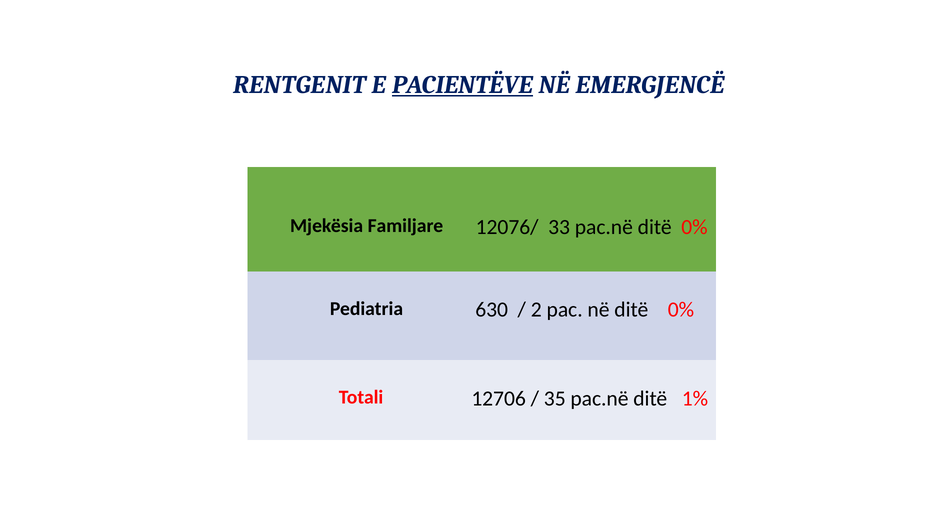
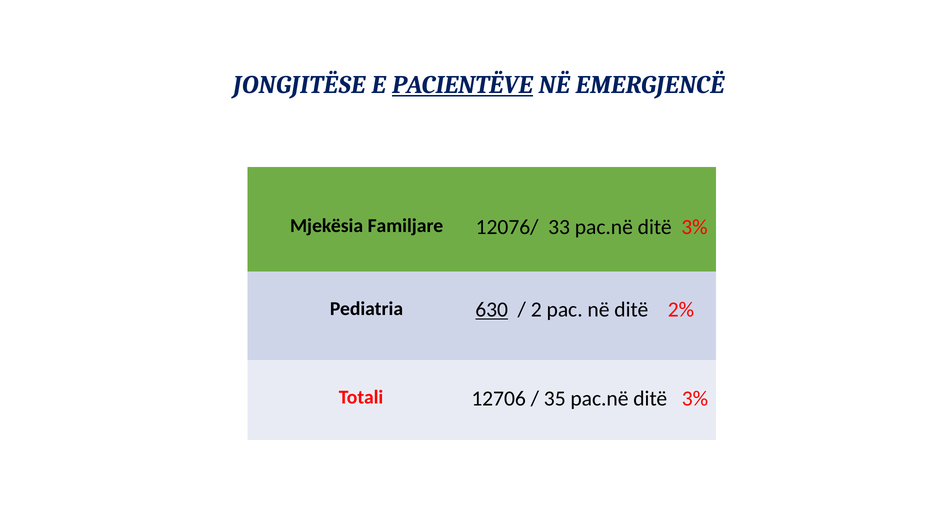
RENTGENIT: RENTGENIT -> JONGJITËSE
33 pac.në ditë 0%: 0% -> 3%
630 underline: none -> present
në ditë 0%: 0% -> 2%
35 pac.në ditë 1%: 1% -> 3%
